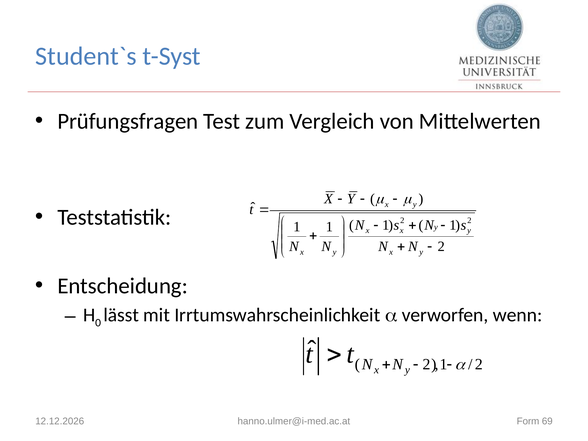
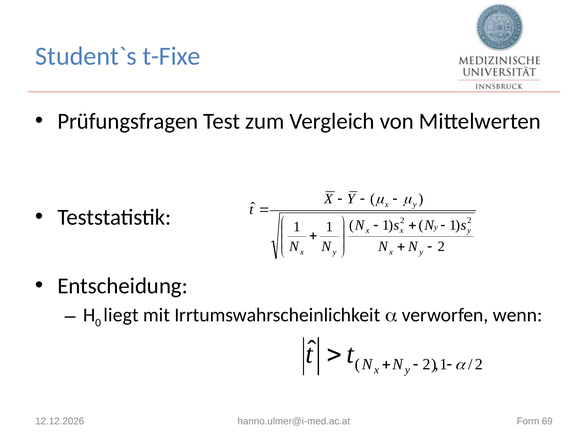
t-Syst: t-Syst -> t-Fixe
lässt: lässt -> liegt
